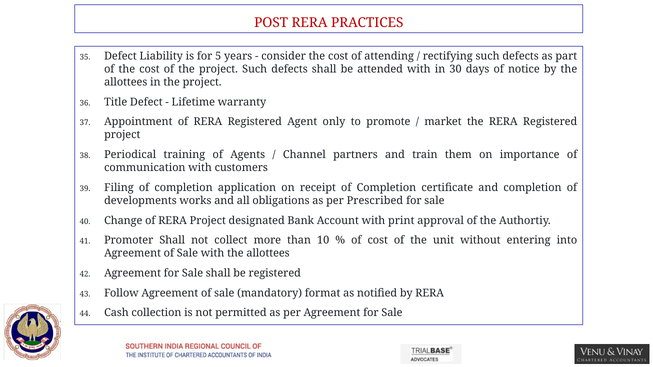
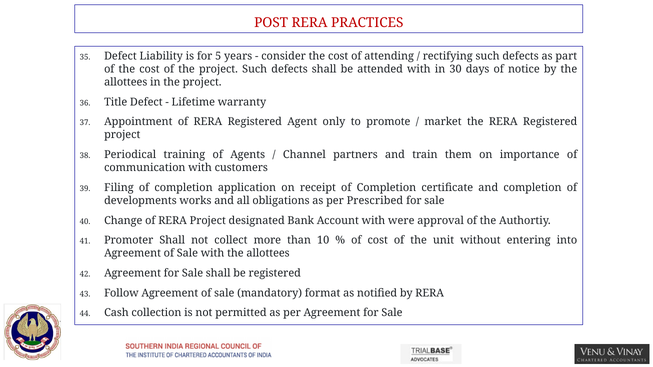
print: print -> were
